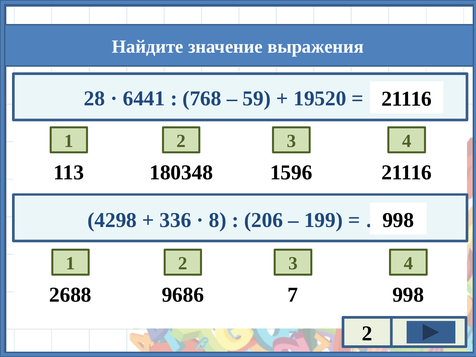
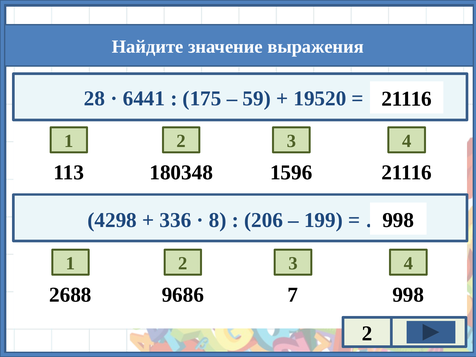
768: 768 -> 175
